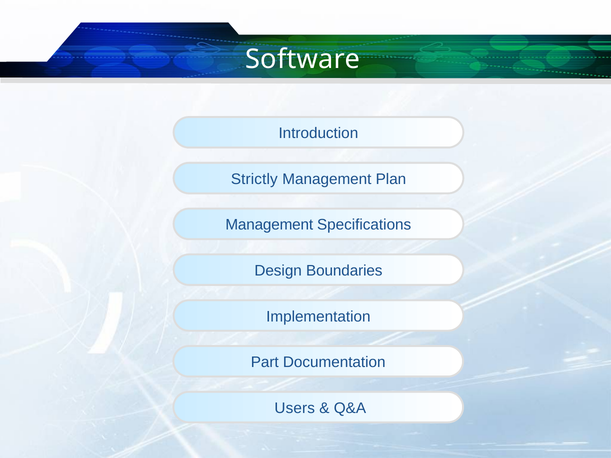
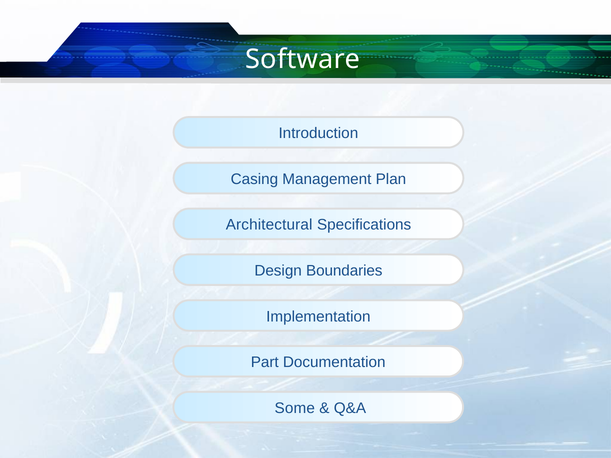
Strictly: Strictly -> Casing
Management at (269, 225): Management -> Architectural
Users: Users -> Some
